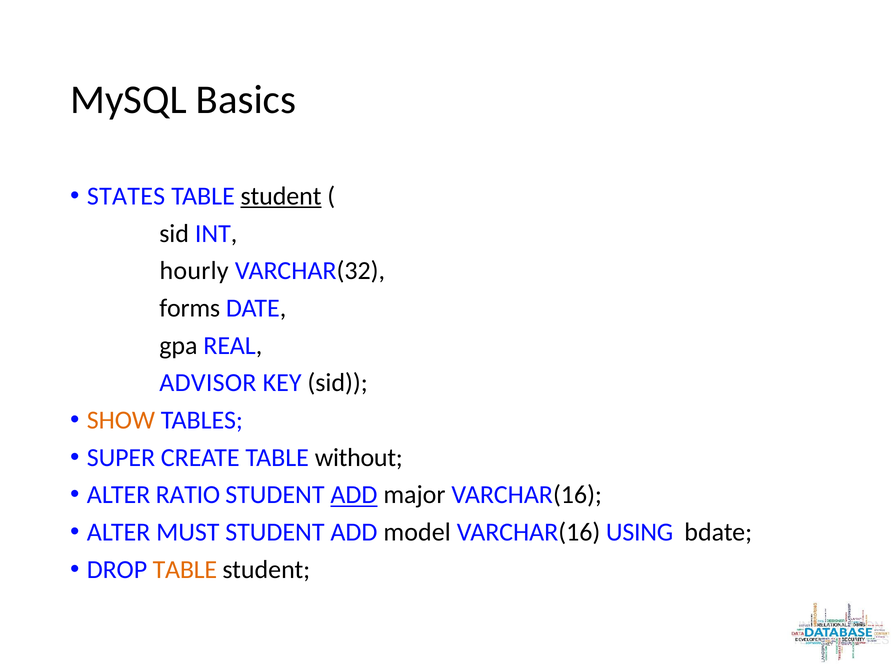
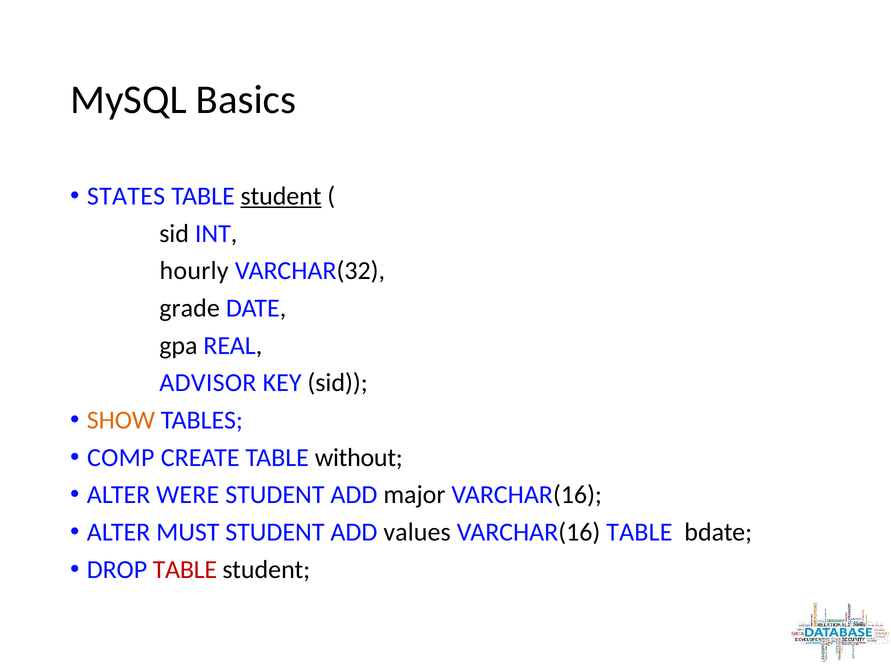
forms: forms -> grade
SUPER: SUPER -> COMP
RATIO: RATIO -> WERE
ADD at (354, 495) underline: present -> none
model: model -> values
VARCHAR(16 USING: USING -> TABLE
TABLE at (185, 570) colour: orange -> red
